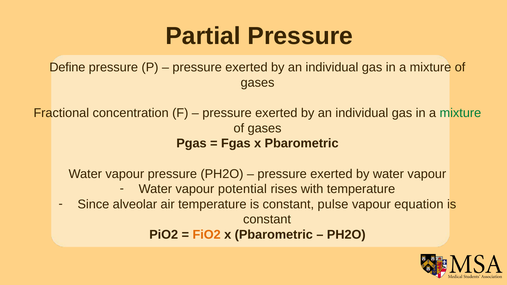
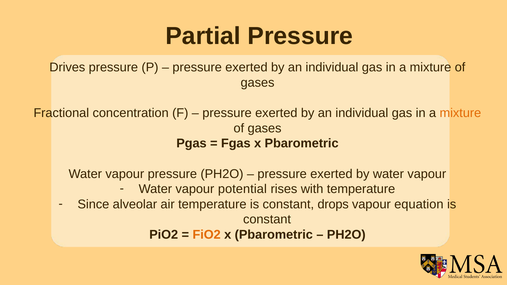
Define: Define -> Drives
mixture at (460, 113) colour: green -> orange
pulse: pulse -> drops
